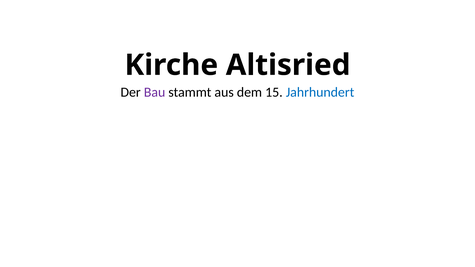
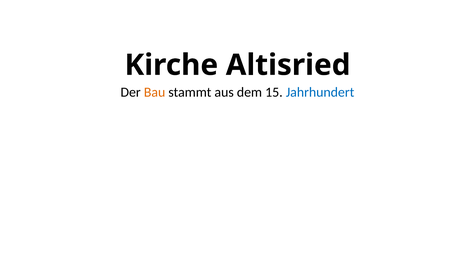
Bau colour: purple -> orange
